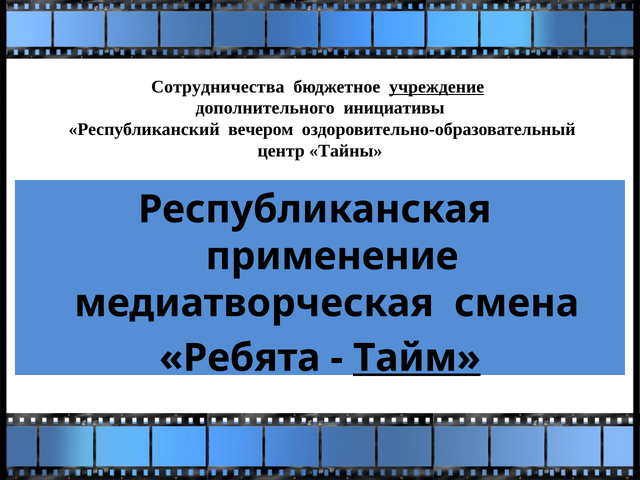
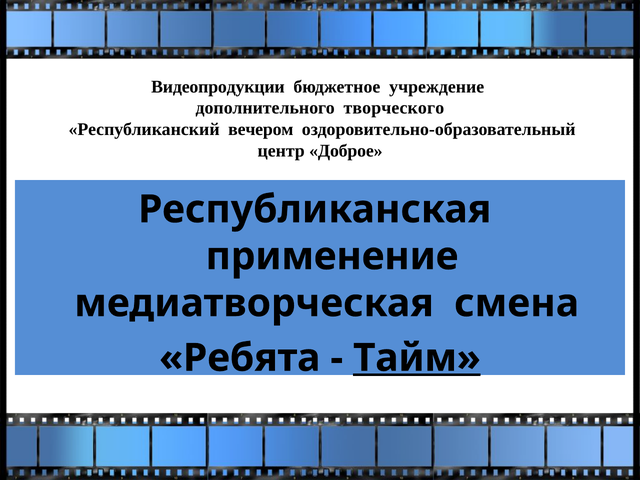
Сотрудничества: Сотрудничества -> Видеопродукции
учреждение underline: present -> none
инициативы: инициативы -> творческого
Тайны: Тайны -> Доброе
